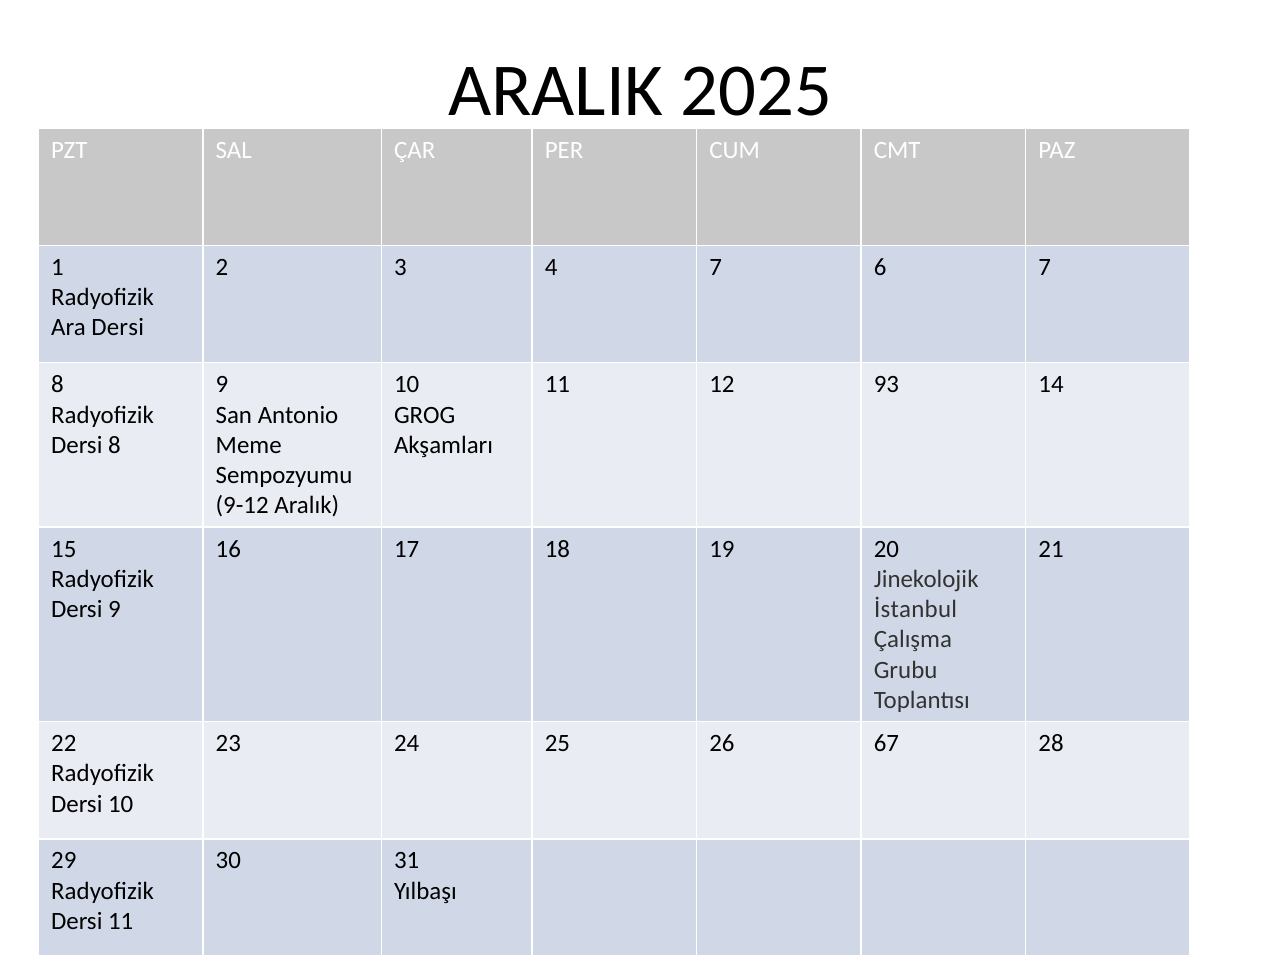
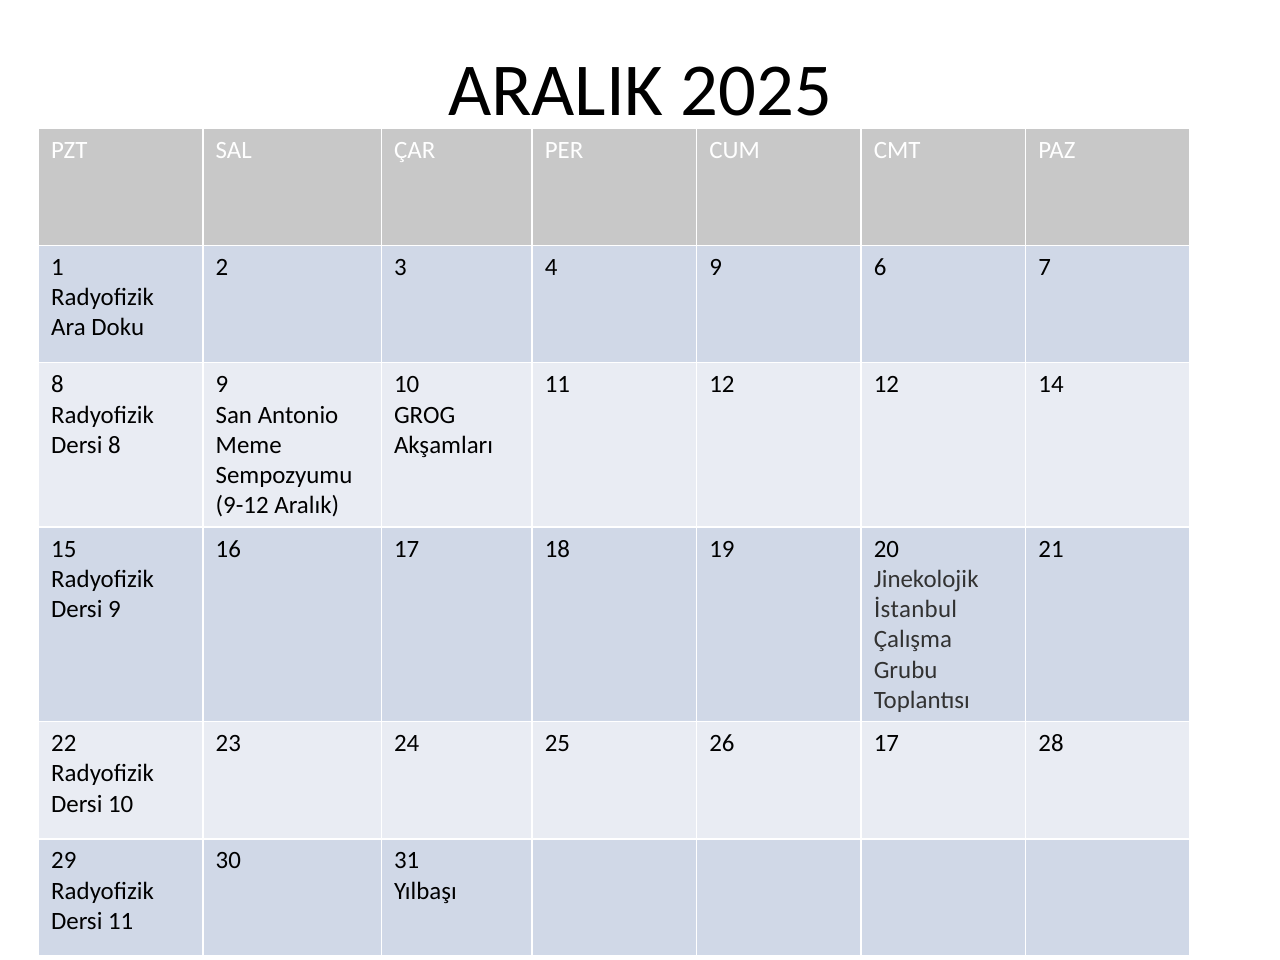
4 7: 7 -> 9
Ara Dersi: Dersi -> Doku
12 93: 93 -> 12
26 67: 67 -> 17
